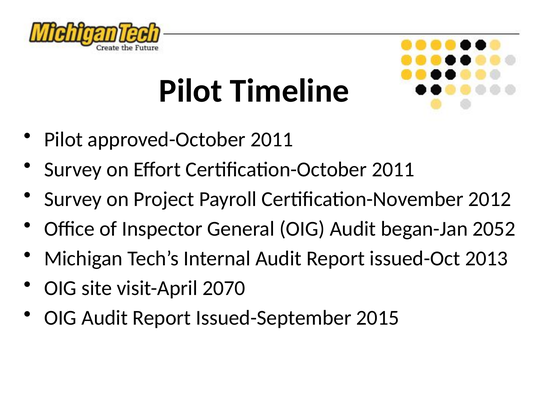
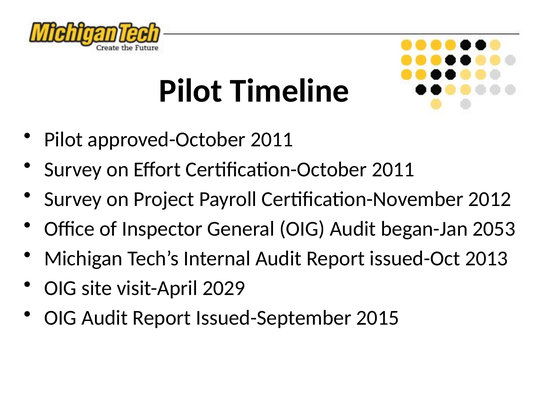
2052: 2052 -> 2053
2070: 2070 -> 2029
